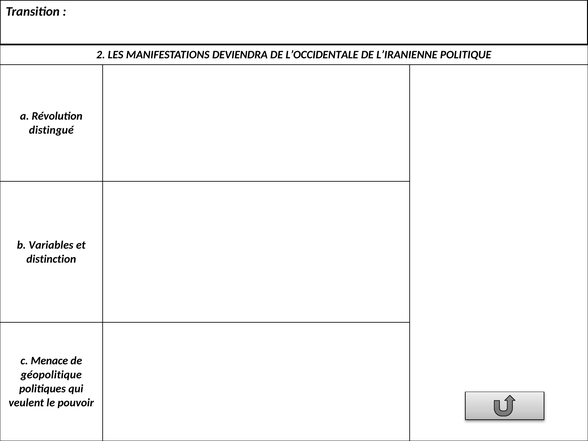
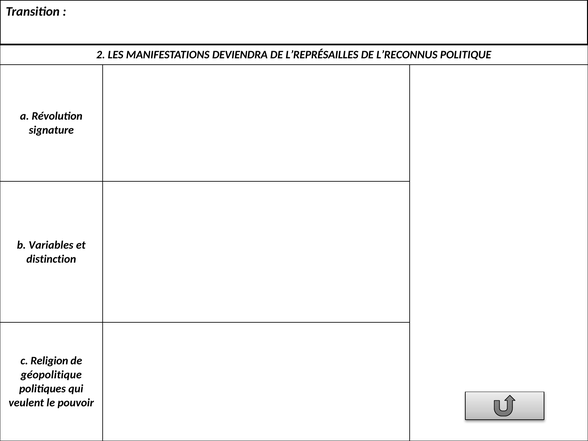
L’OCCIDENTALE: L’OCCIDENTALE -> L’REPRÉSAILLES
L’IRANIENNE: L’IRANIENNE -> L’RECONNUS
distingué: distingué -> signature
Menace: Menace -> Religion
